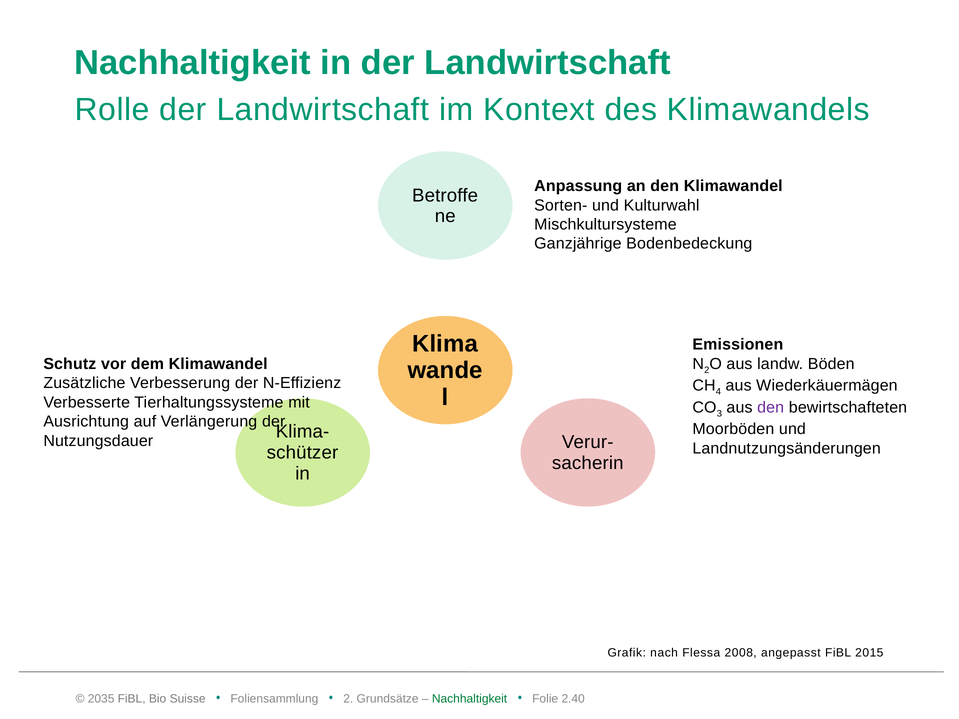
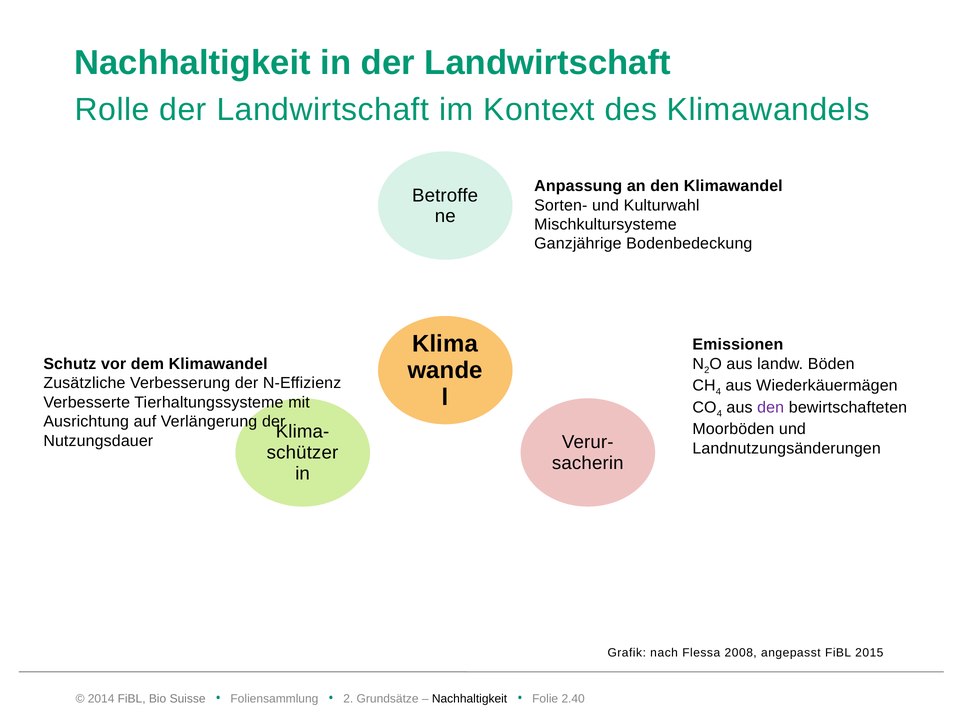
3 at (719, 414): 3 -> 4
2035: 2035 -> 2014
Nachhaltigkeit at (470, 699) colour: green -> black
